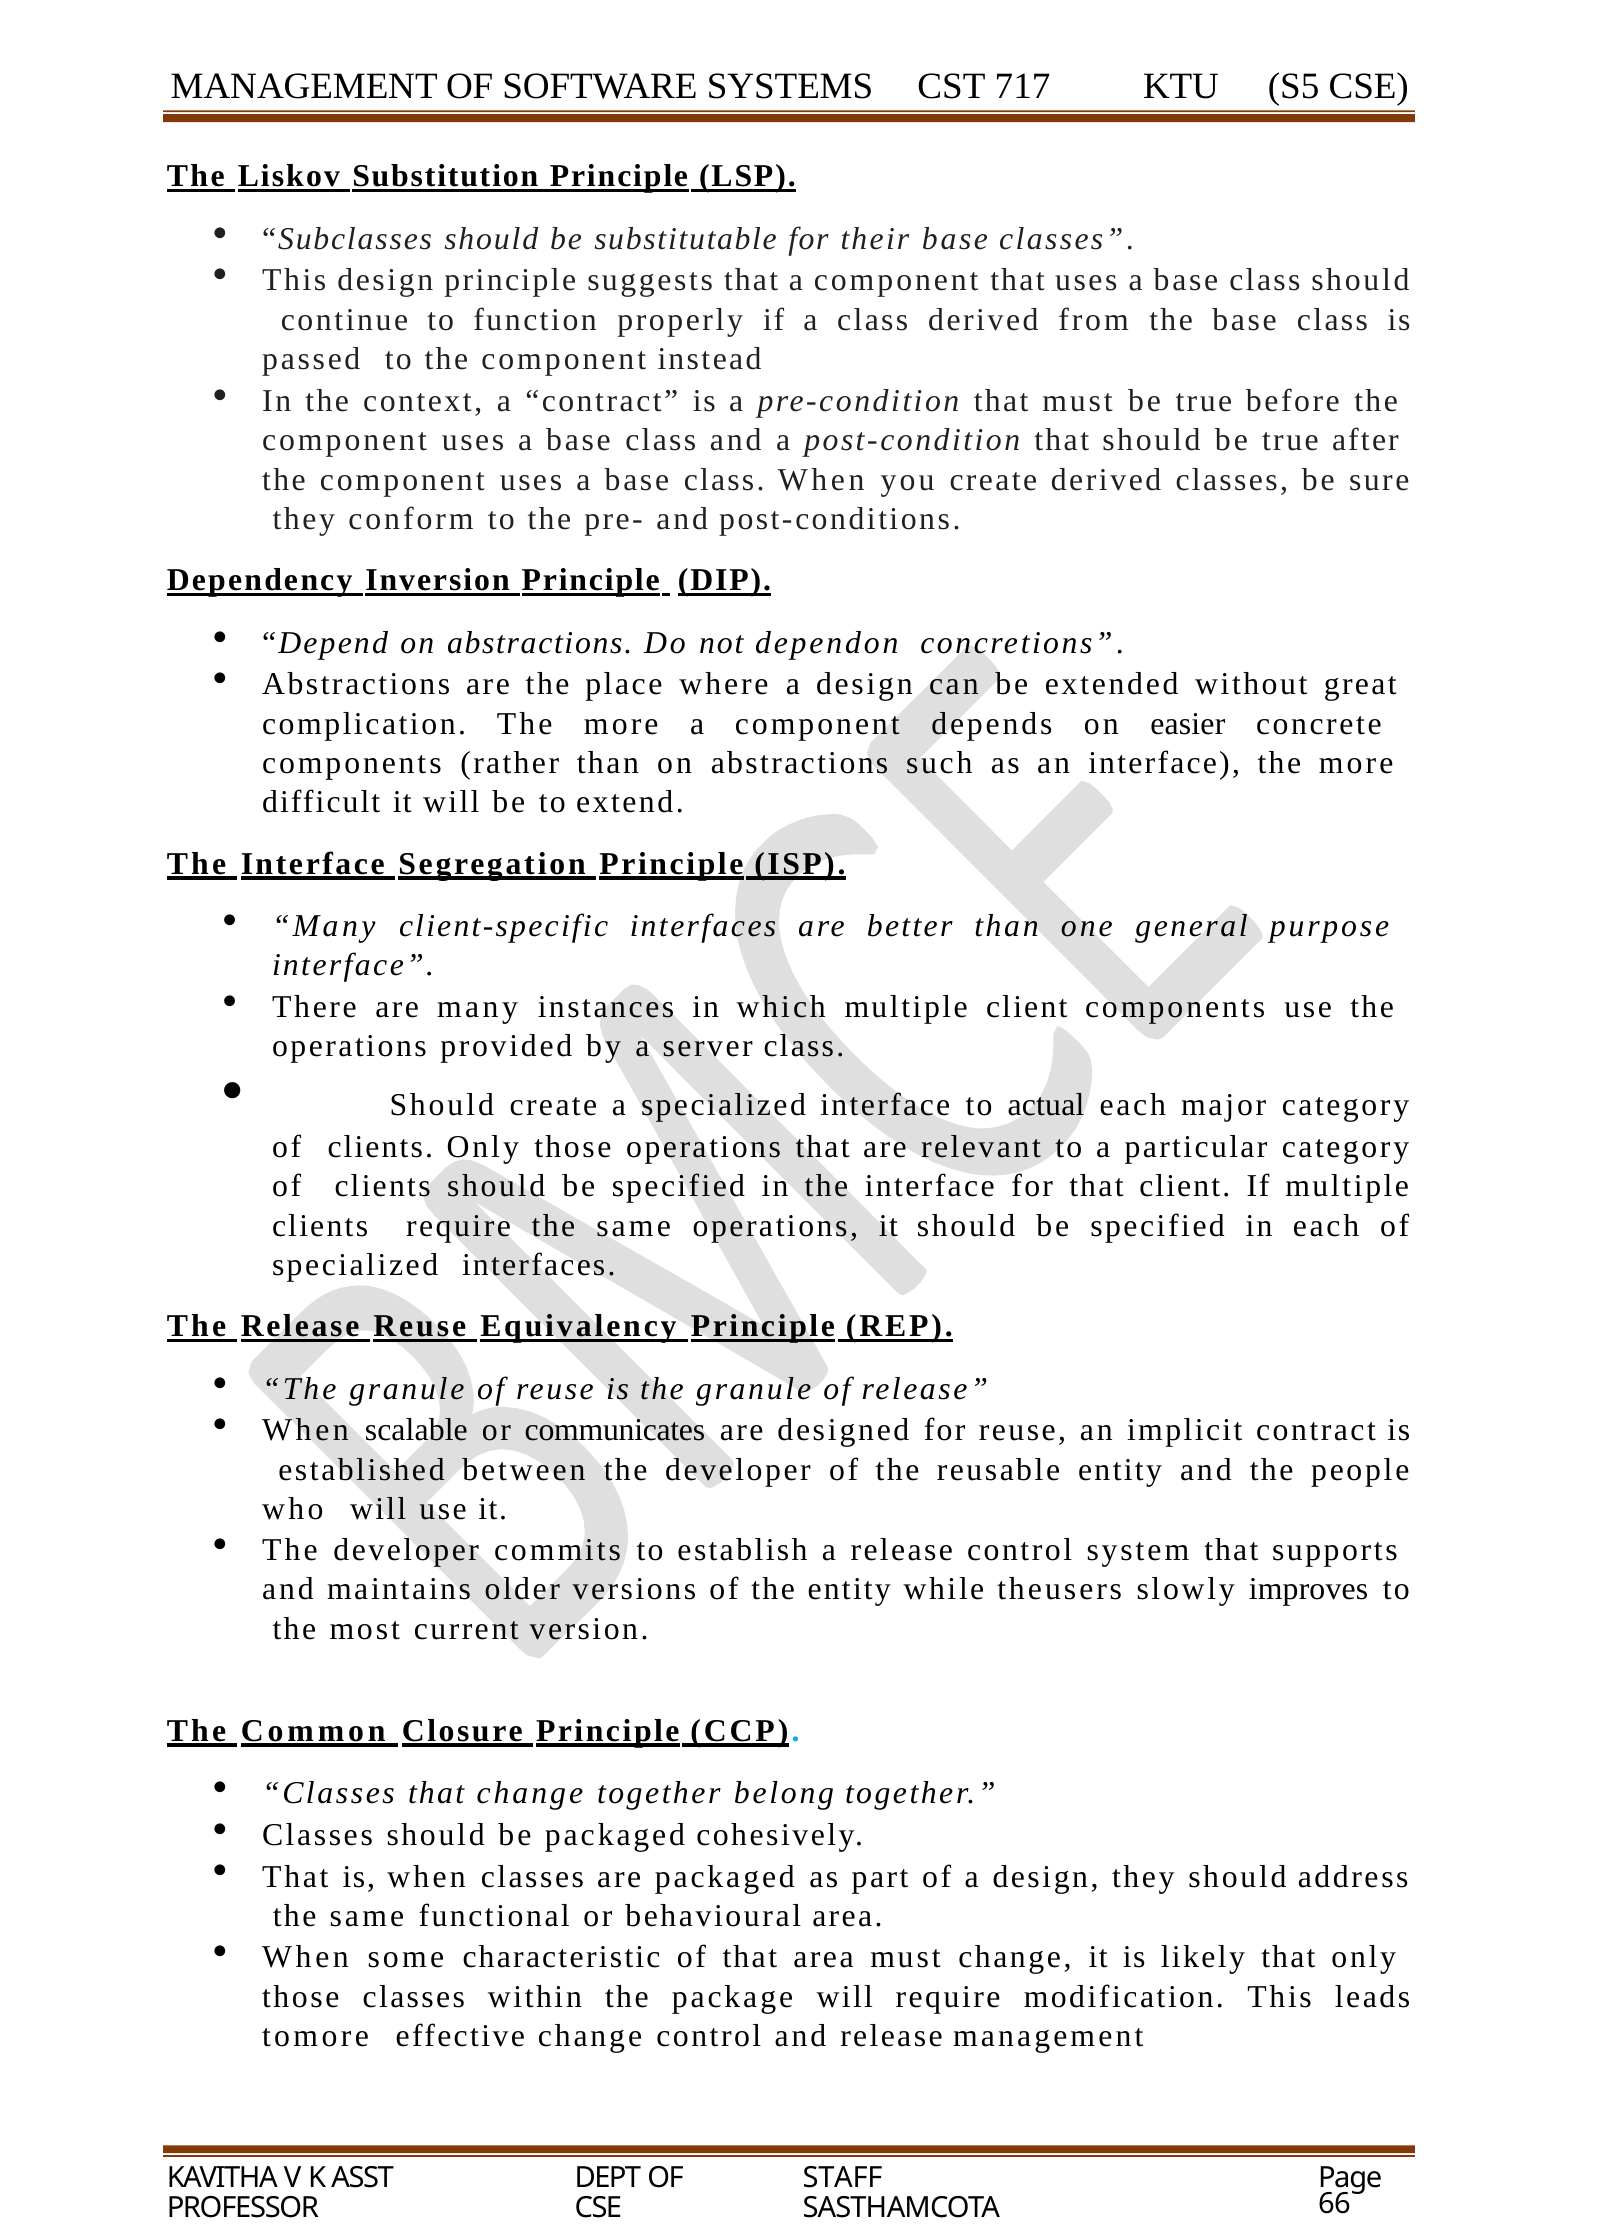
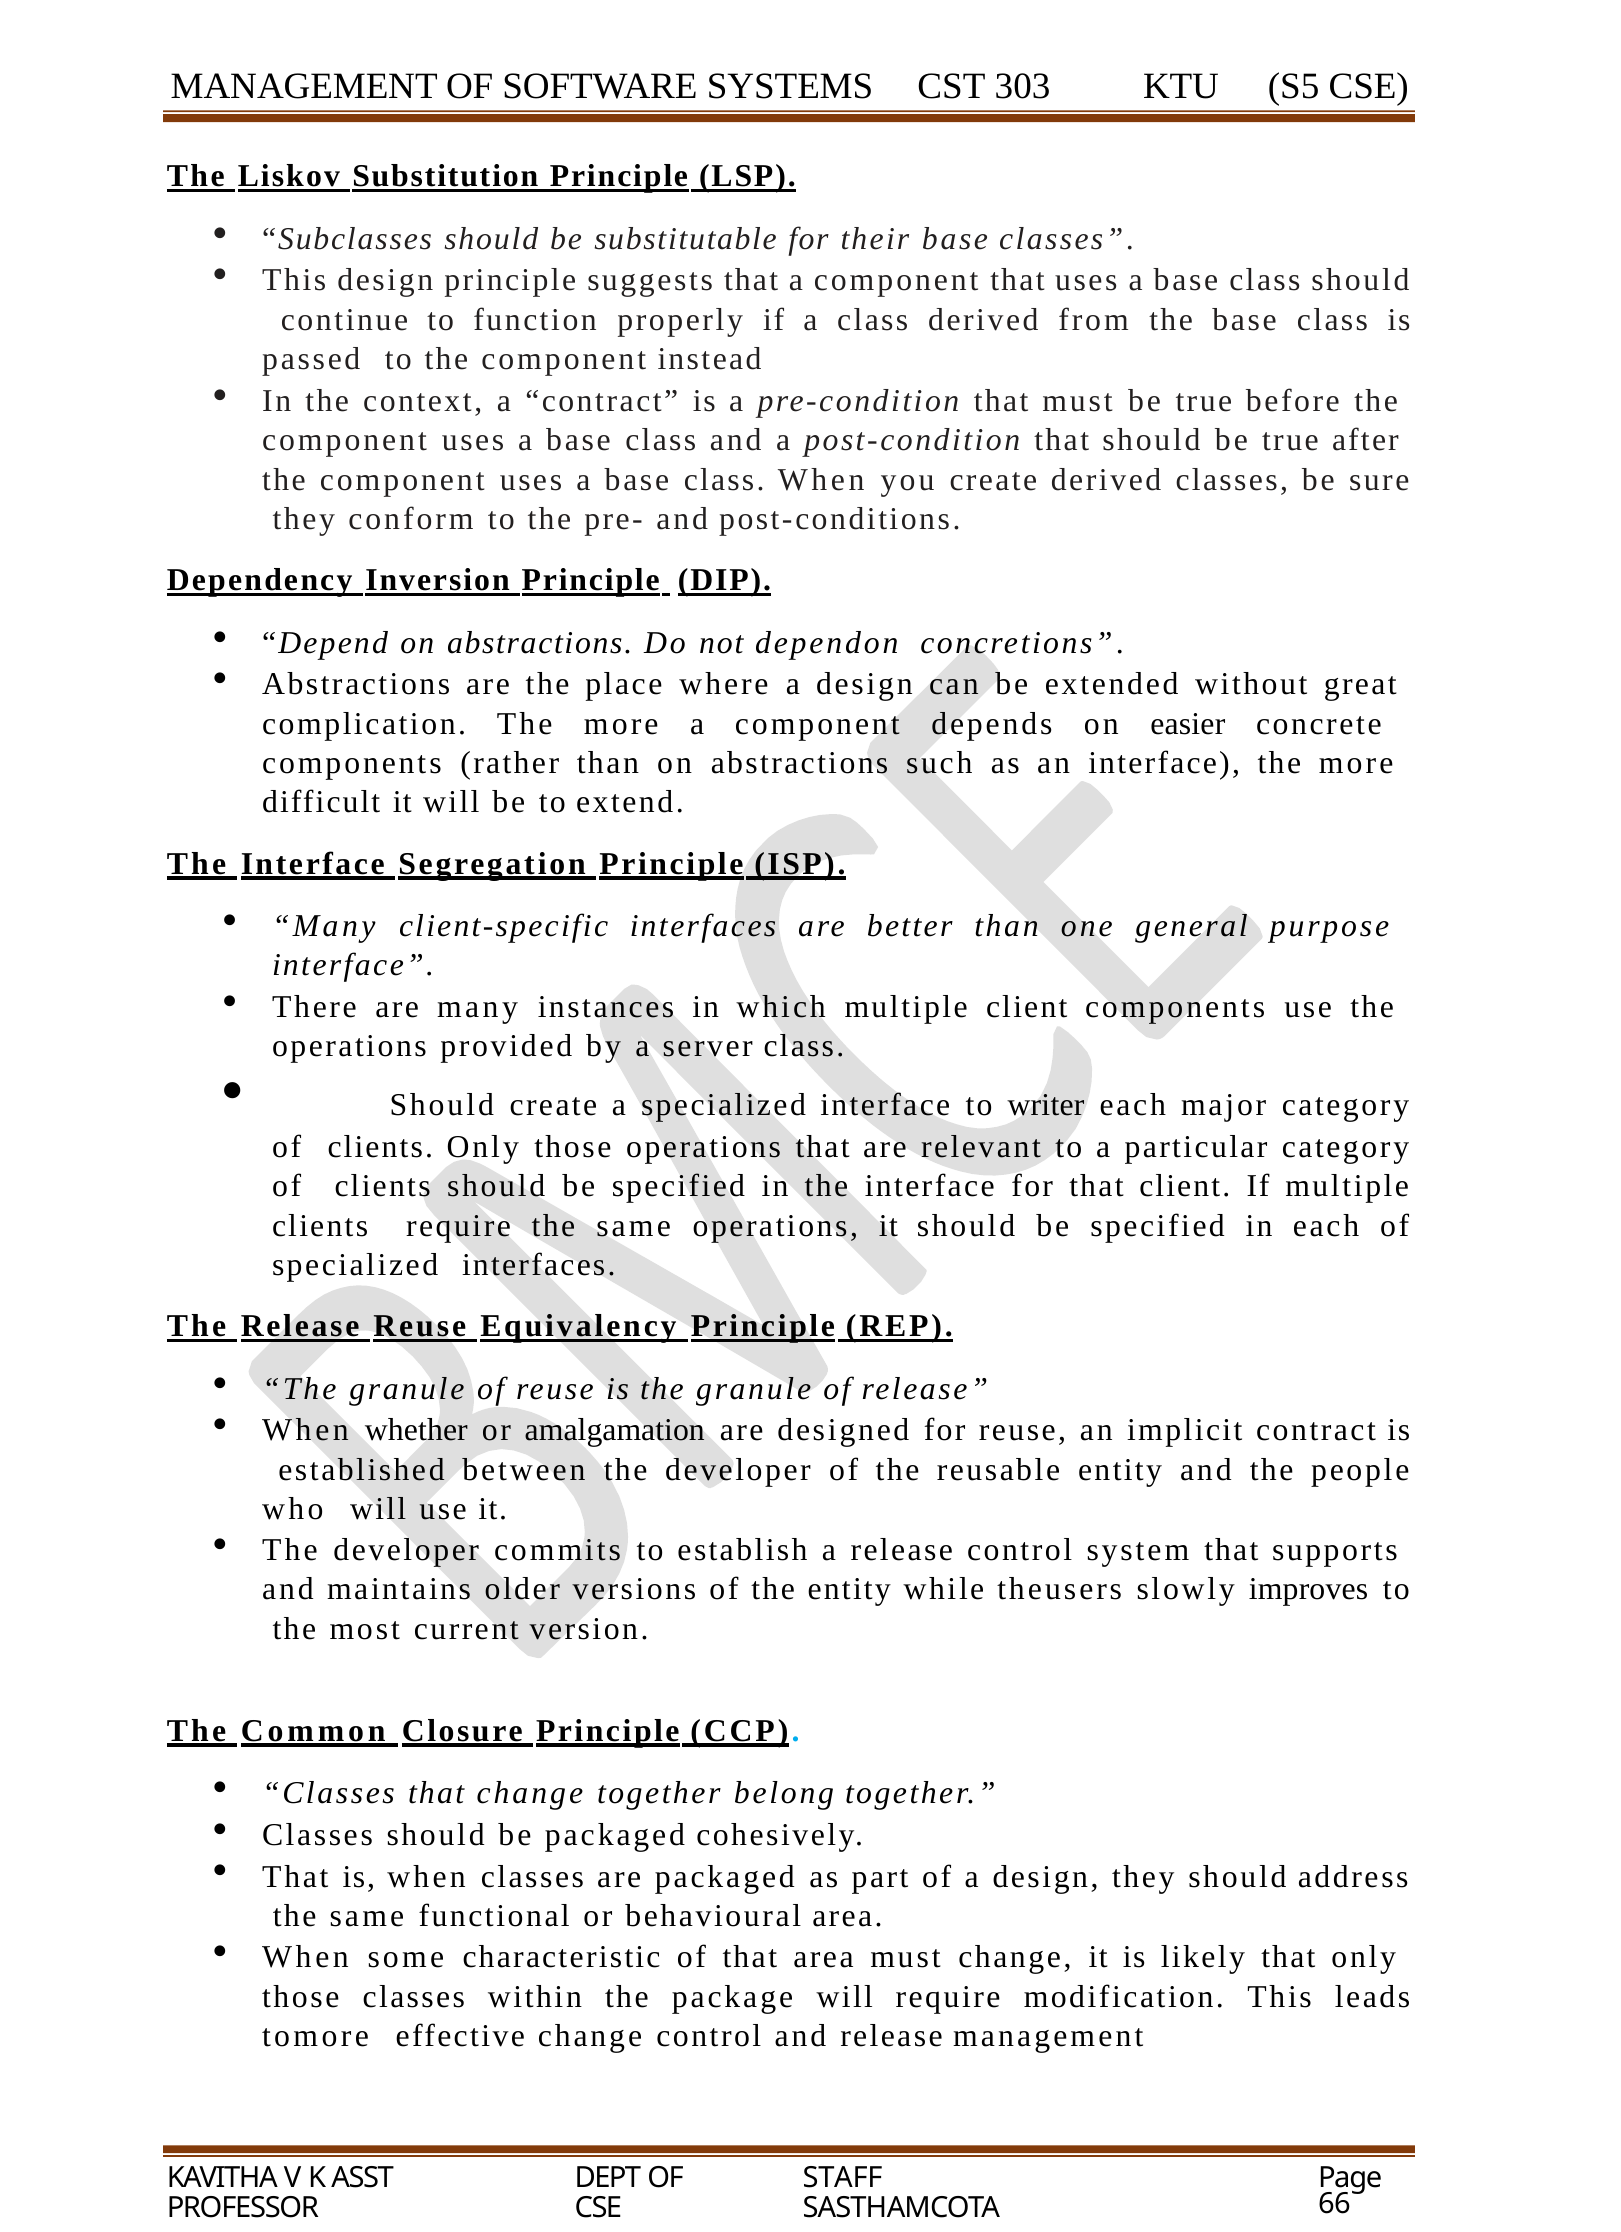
717: 717 -> 303
actual: actual -> writer
scalable: scalable -> whether
communicates: communicates -> amalgamation
